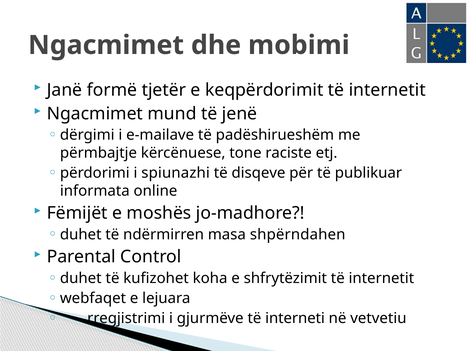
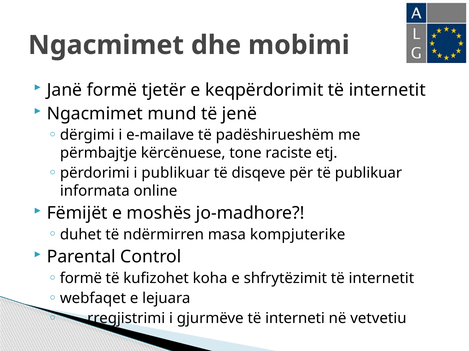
i spiunazhi: spiunazhi -> publikuar
shpërndahen: shpërndahen -> kompjuterike
duhet at (81, 279): duhet -> formë
